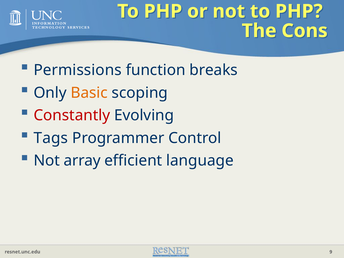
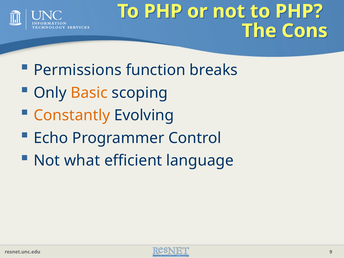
Constantly colour: red -> orange
Tags: Tags -> Echo
array: array -> what
